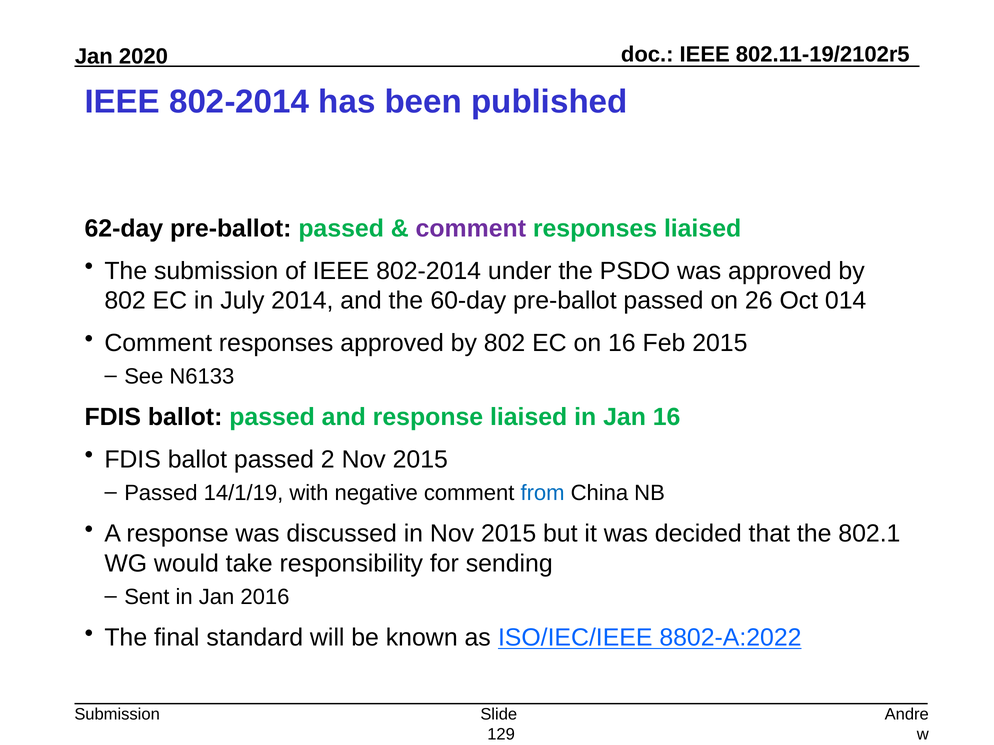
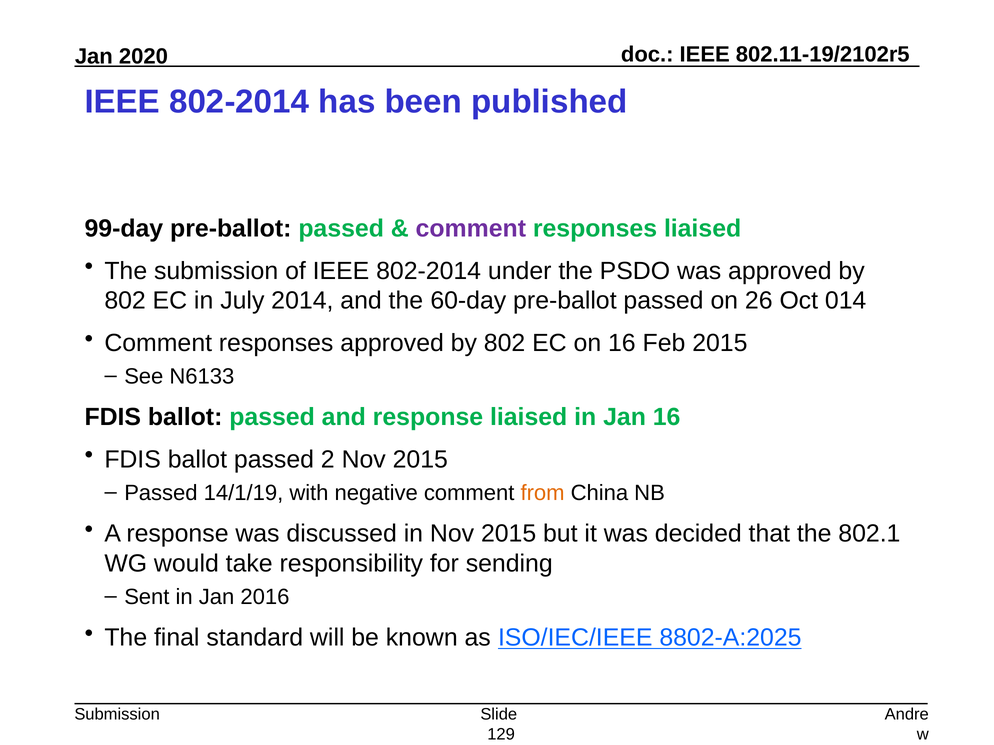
62-day: 62-day -> 99-day
from colour: blue -> orange
8802-A:2022: 8802-A:2022 -> 8802-A:2025
